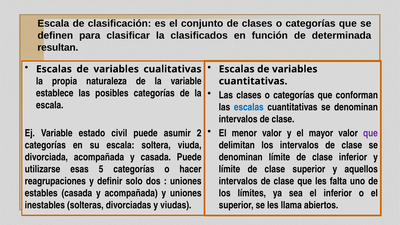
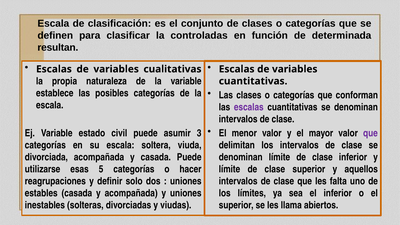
clasificados: clasificados -> controladas
escalas at (249, 107) colour: blue -> purple
2: 2 -> 3
